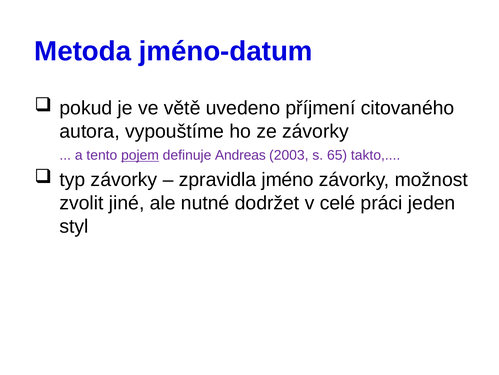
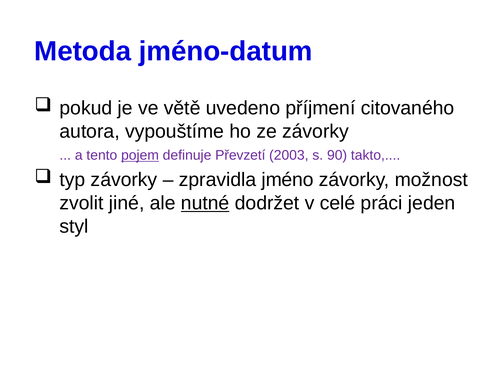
Andreas: Andreas -> Převzetí
65: 65 -> 90
nutné underline: none -> present
